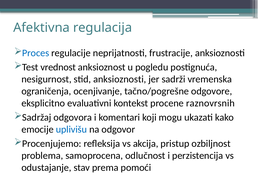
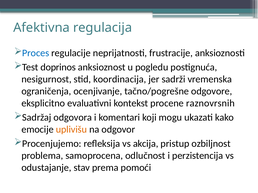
vrednost: vrednost -> doprinos
stid anksioznosti: anksioznosti -> koordinacija
uplivišu colour: blue -> orange
